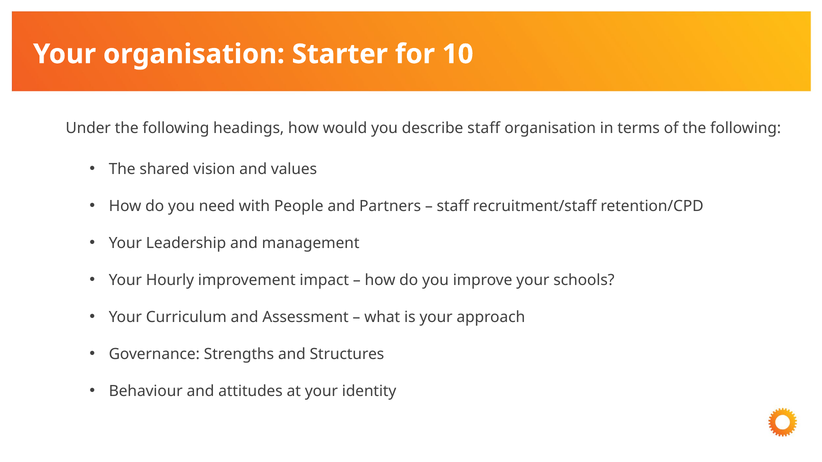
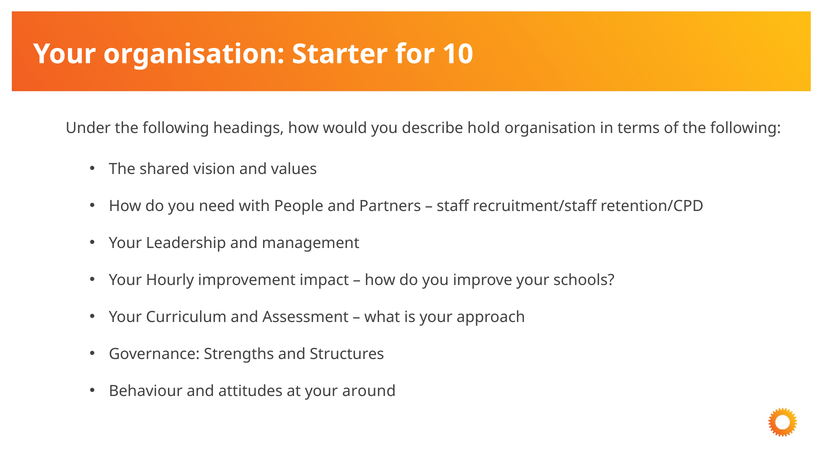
describe staff: staff -> hold
identity: identity -> around
